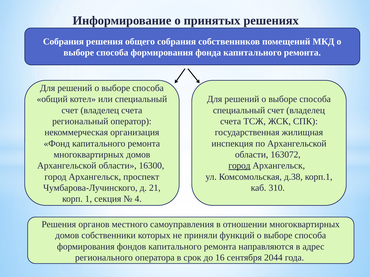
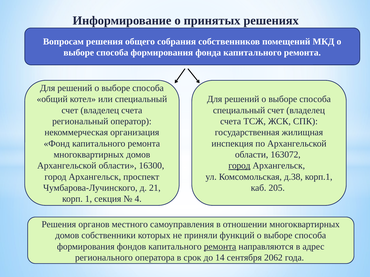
Собрания at (63, 42): Собрания -> Вопросам
310: 310 -> 205
ремонта at (220, 247) underline: none -> present
16: 16 -> 14
2044: 2044 -> 2062
